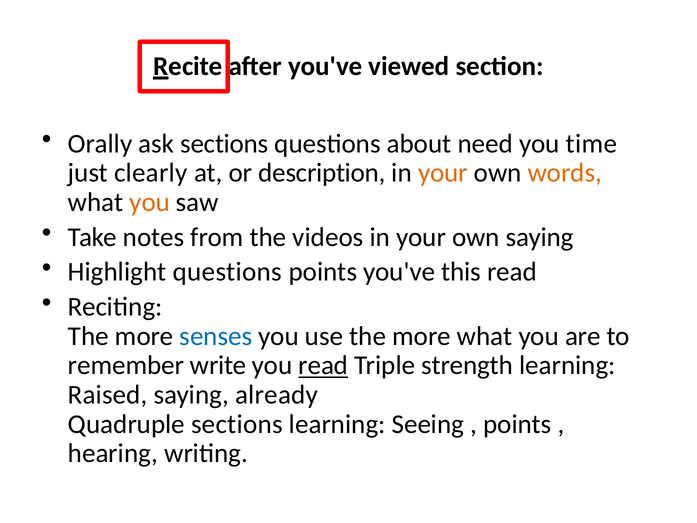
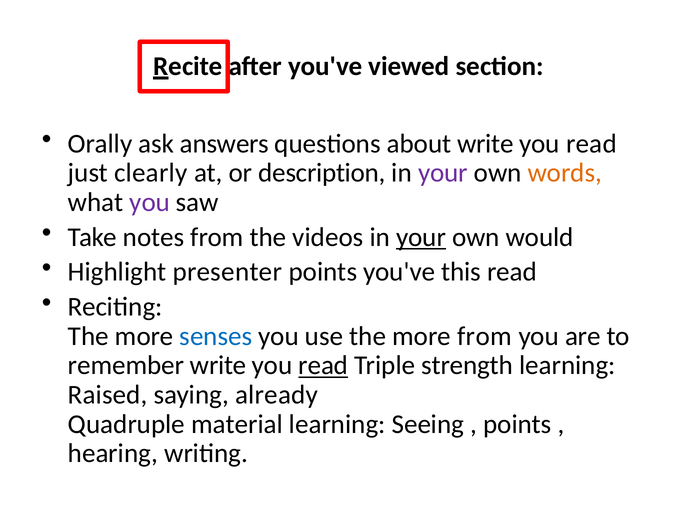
ask sections: sections -> answers
about need: need -> write
time at (592, 144): time -> read
your at (443, 173) colour: orange -> purple
you at (150, 202) colour: orange -> purple
your at (421, 237) underline: none -> present
own saying: saying -> would
Highlight questions: questions -> presenter
more what: what -> from
Quadruple sections: sections -> material
